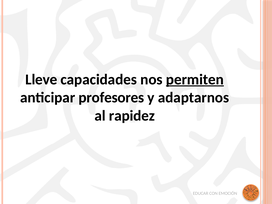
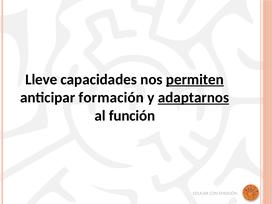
profesores: profesores -> formación
adaptarnos underline: none -> present
rapidez: rapidez -> función
